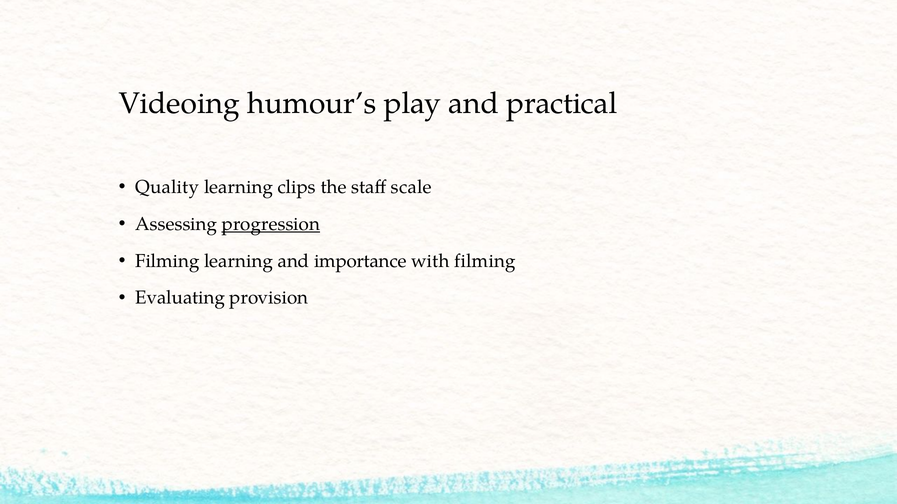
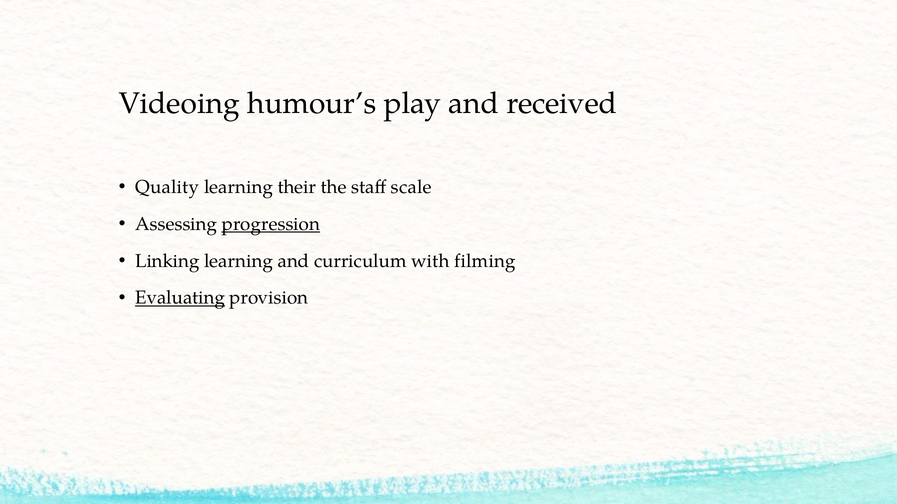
practical: practical -> received
clips: clips -> their
Filming at (167, 261): Filming -> Linking
importance: importance -> curriculum
Evaluating underline: none -> present
